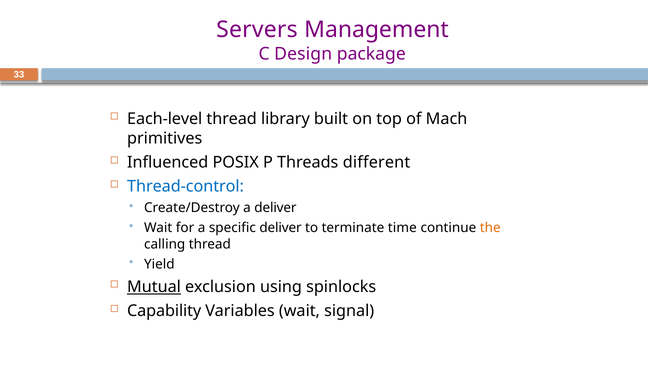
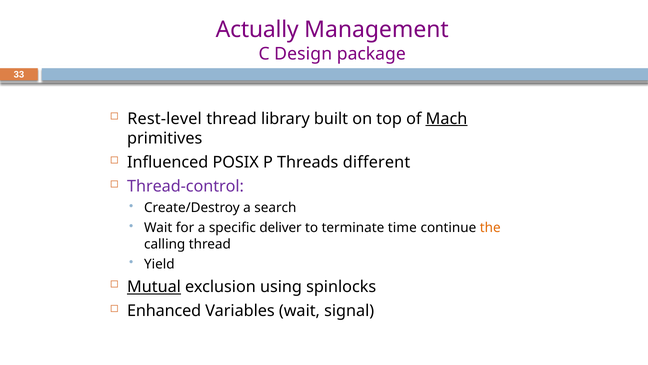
Servers: Servers -> Actually
Each-level: Each-level -> Rest-level
Mach underline: none -> present
Thread-control colour: blue -> purple
a deliver: deliver -> search
Capability: Capability -> Enhanced
